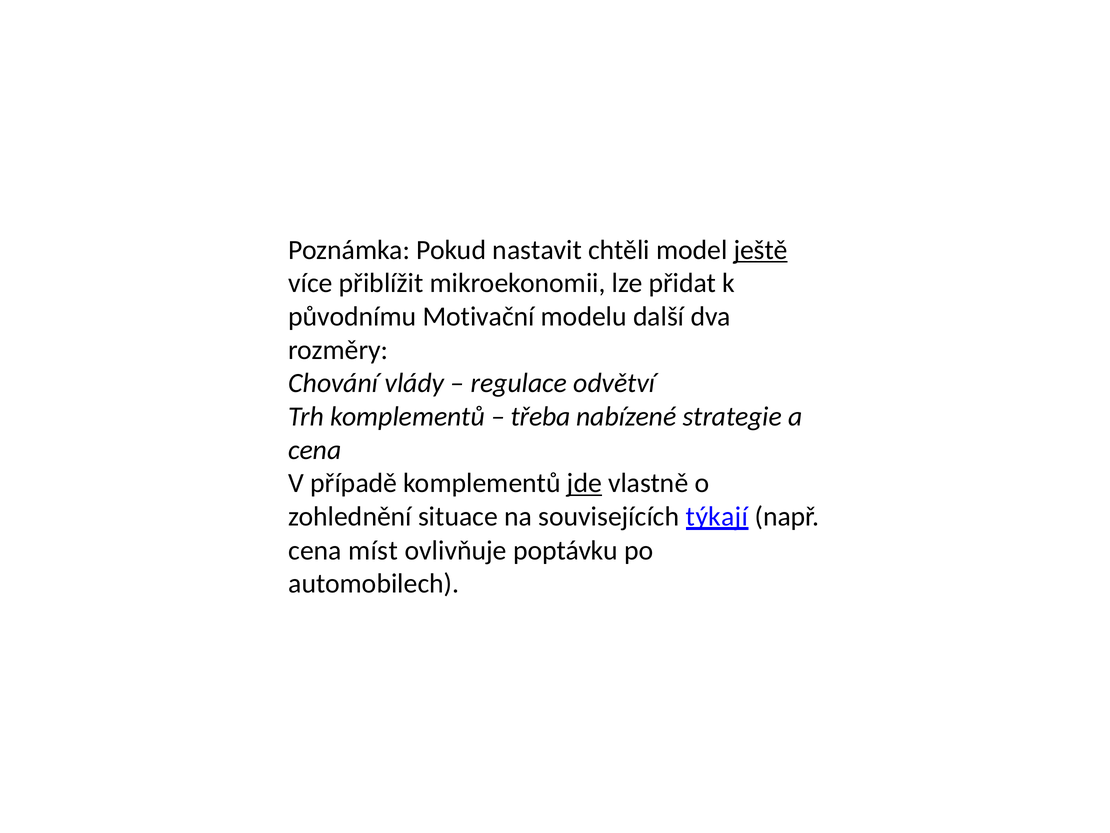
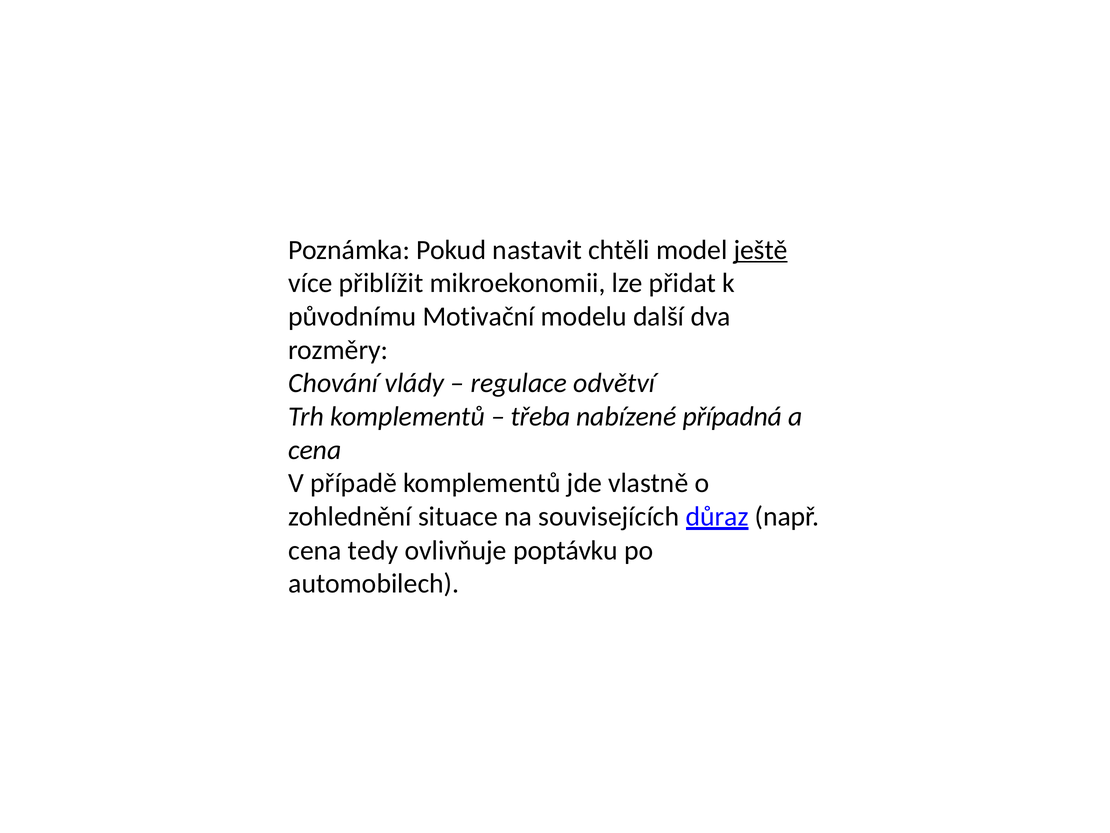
strategie: strategie -> případná
jde underline: present -> none
týkají: týkají -> důraz
míst: míst -> tedy
